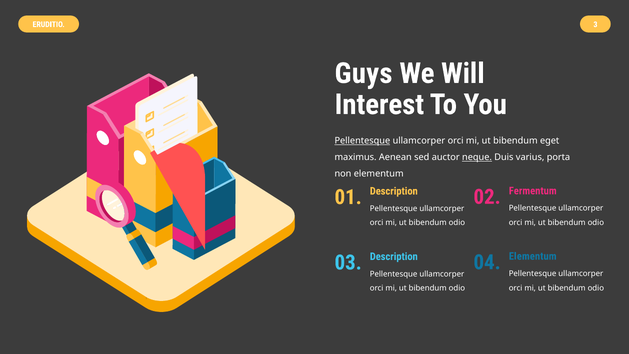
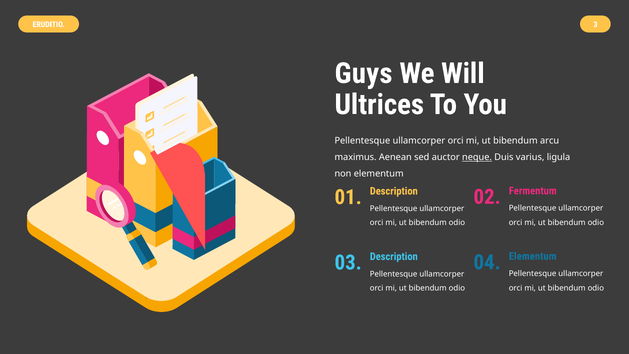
Interest: Interest -> Ultrices
Pellentesque at (362, 141) underline: present -> none
eget: eget -> arcu
porta: porta -> ligula
